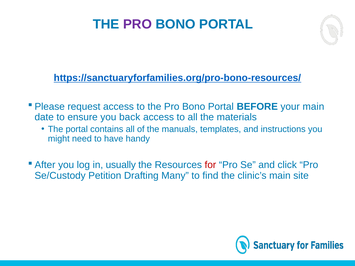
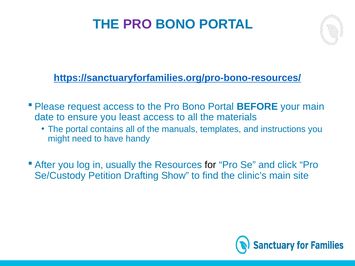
back: back -> least
for colour: red -> black
Many: Many -> Show
